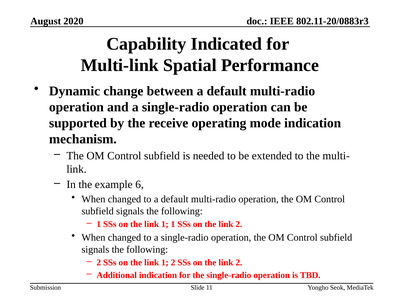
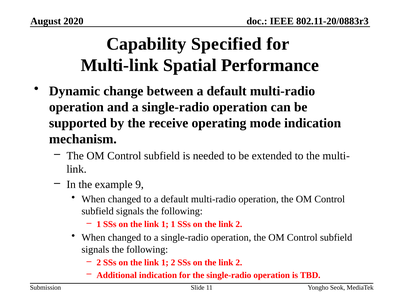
Indicated: Indicated -> Specified
6: 6 -> 9
